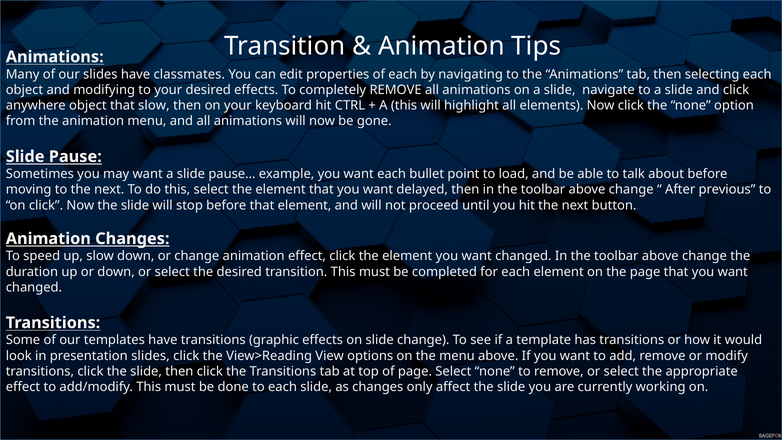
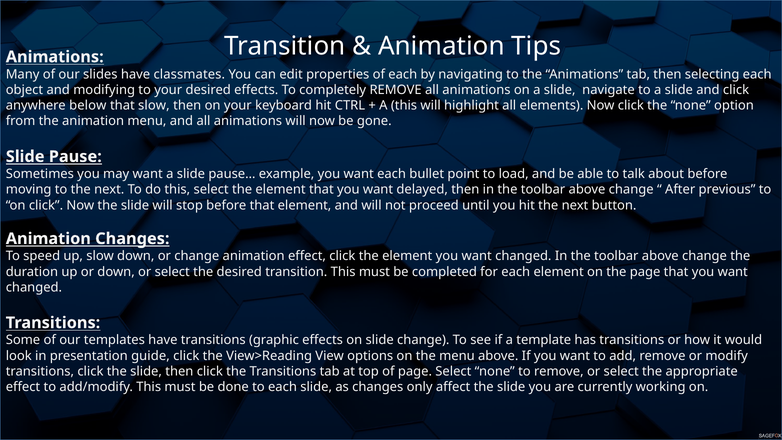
anywhere object: object -> below
presentation slides: slides -> guide
